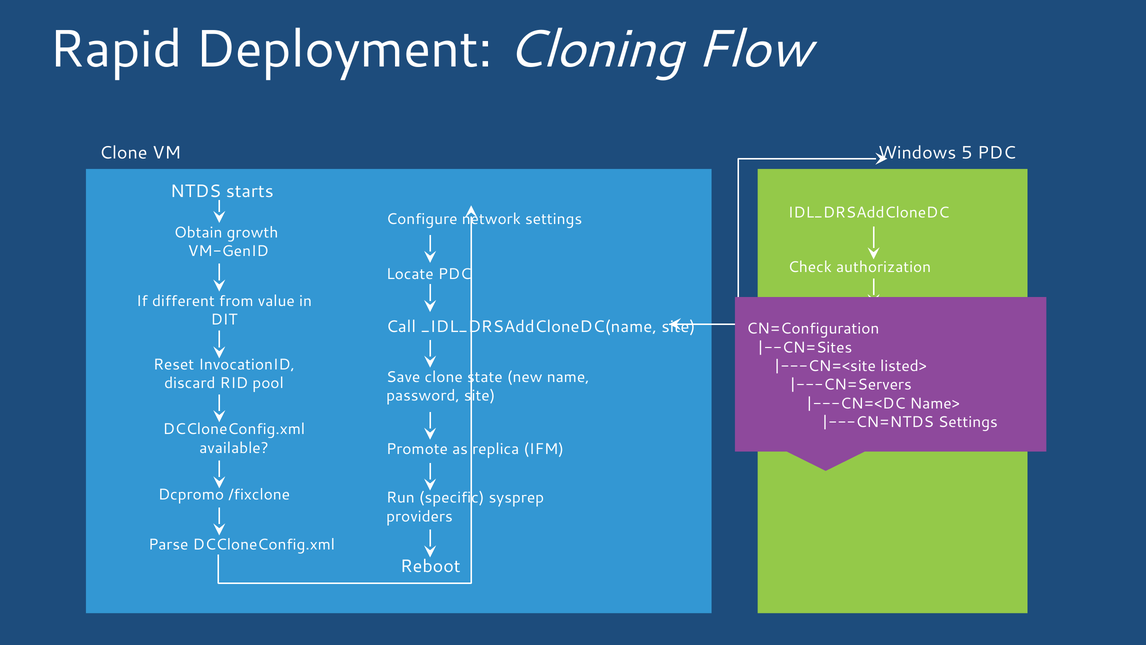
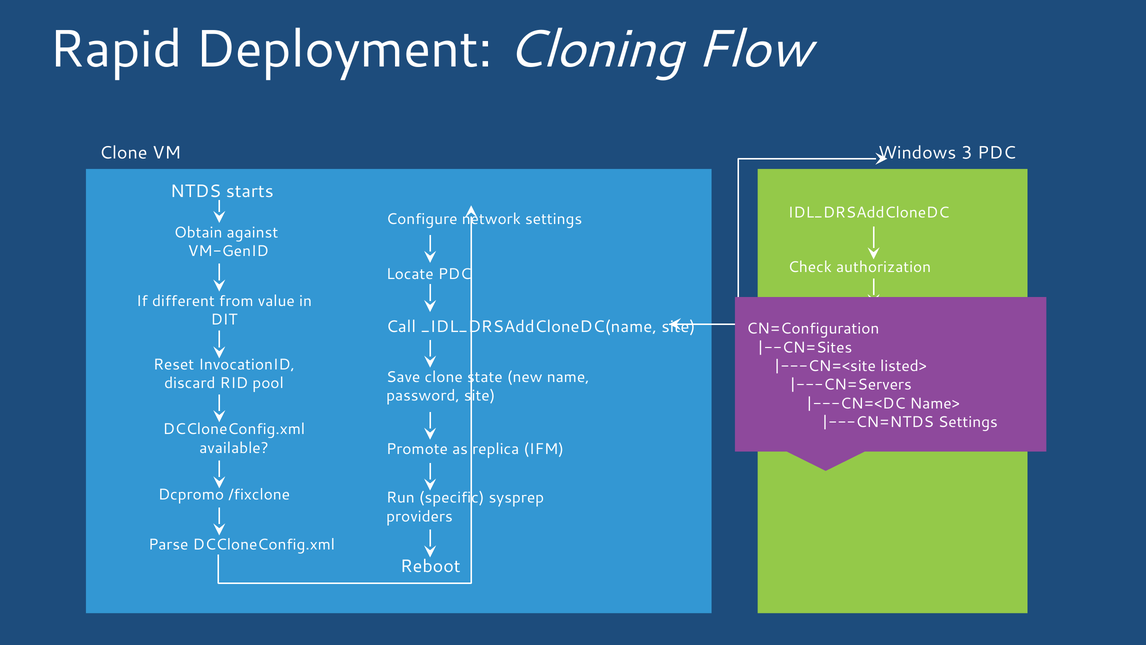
5: 5 -> 3
growth: growth -> against
